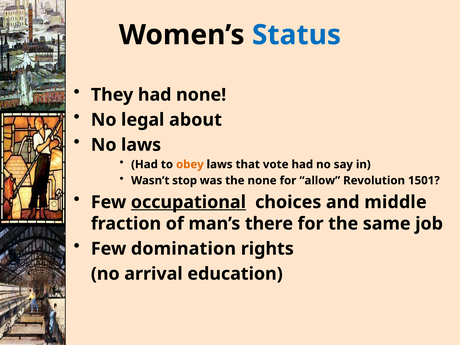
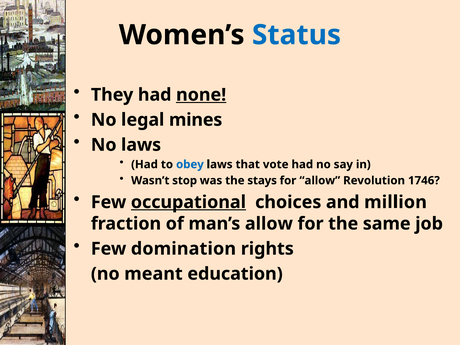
none at (201, 95) underline: none -> present
about: about -> mines
obey colour: orange -> blue
the none: none -> stays
1501: 1501 -> 1746
middle: middle -> million
man’s there: there -> allow
arrival: arrival -> meant
